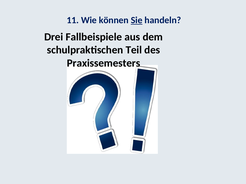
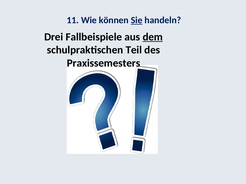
dem underline: none -> present
